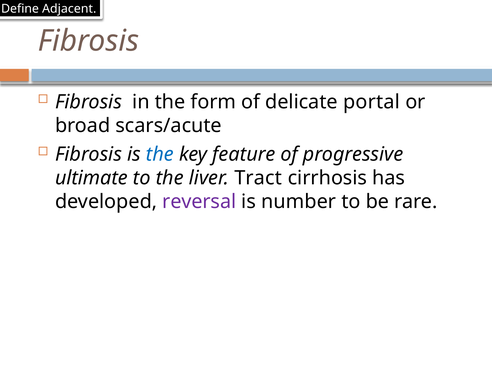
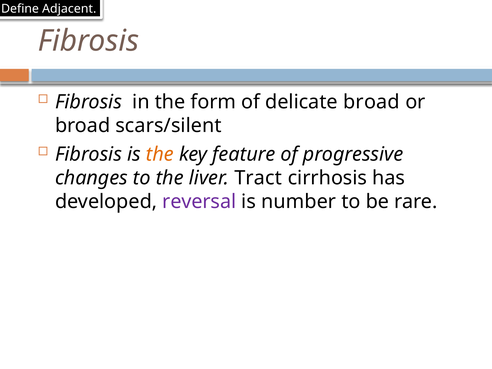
delicate portal: portal -> broad
scars/acute: scars/acute -> scars/silent
the at (160, 154) colour: blue -> orange
ultimate: ultimate -> changes
